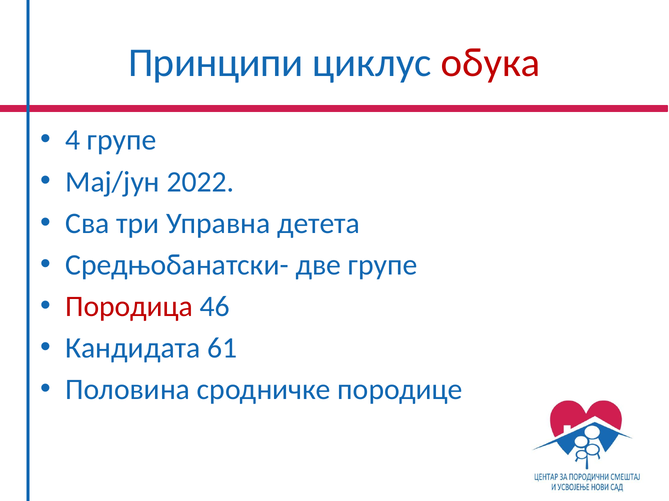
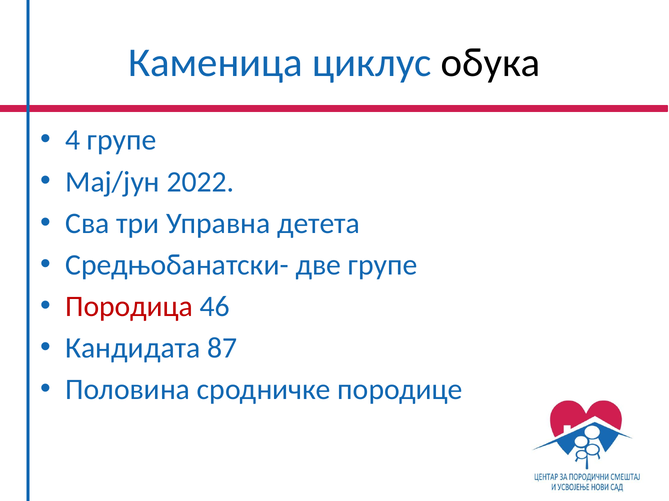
Принципи: Принципи -> Каменица
обука colour: red -> black
61: 61 -> 87
